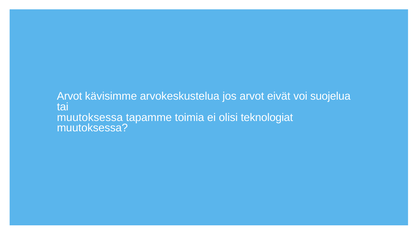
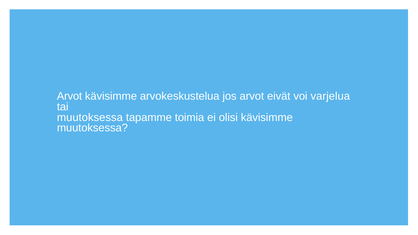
suojelua: suojelua -> varjelua
olisi teknologiat: teknologiat -> kävisimme
